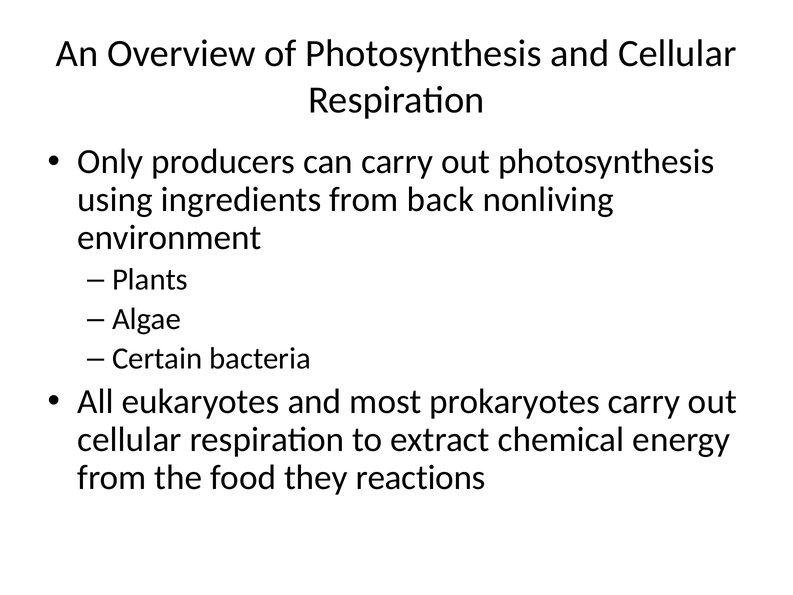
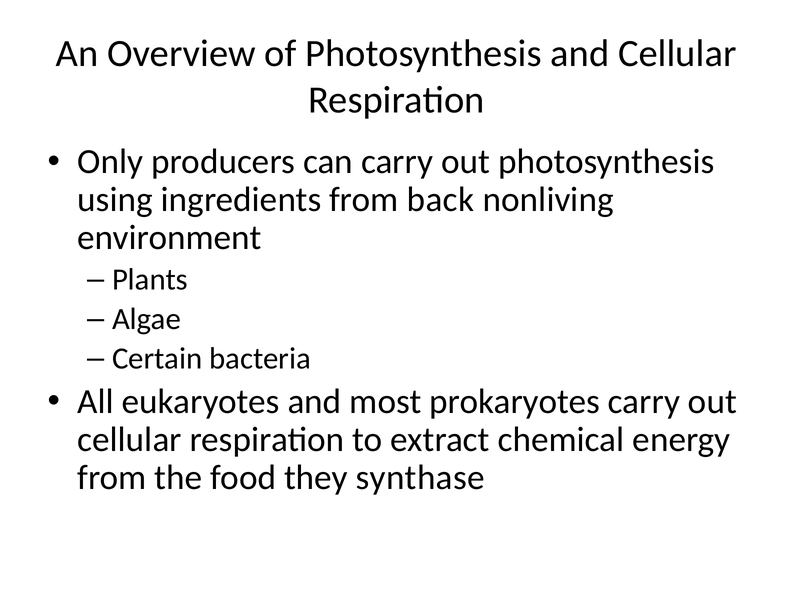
reactions: reactions -> synthase
